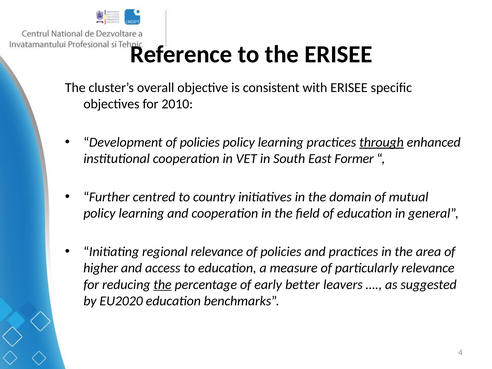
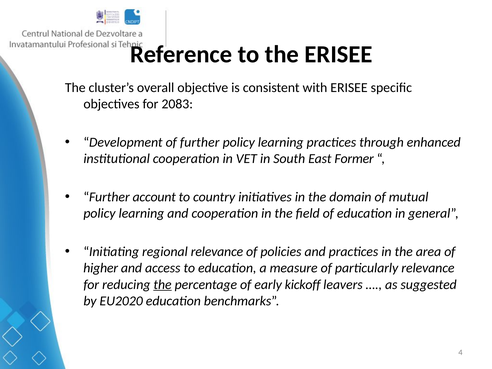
2010: 2010 -> 2083
Development of policies: policies -> further
through underline: present -> none
centred: centred -> account
better: better -> kickoff
